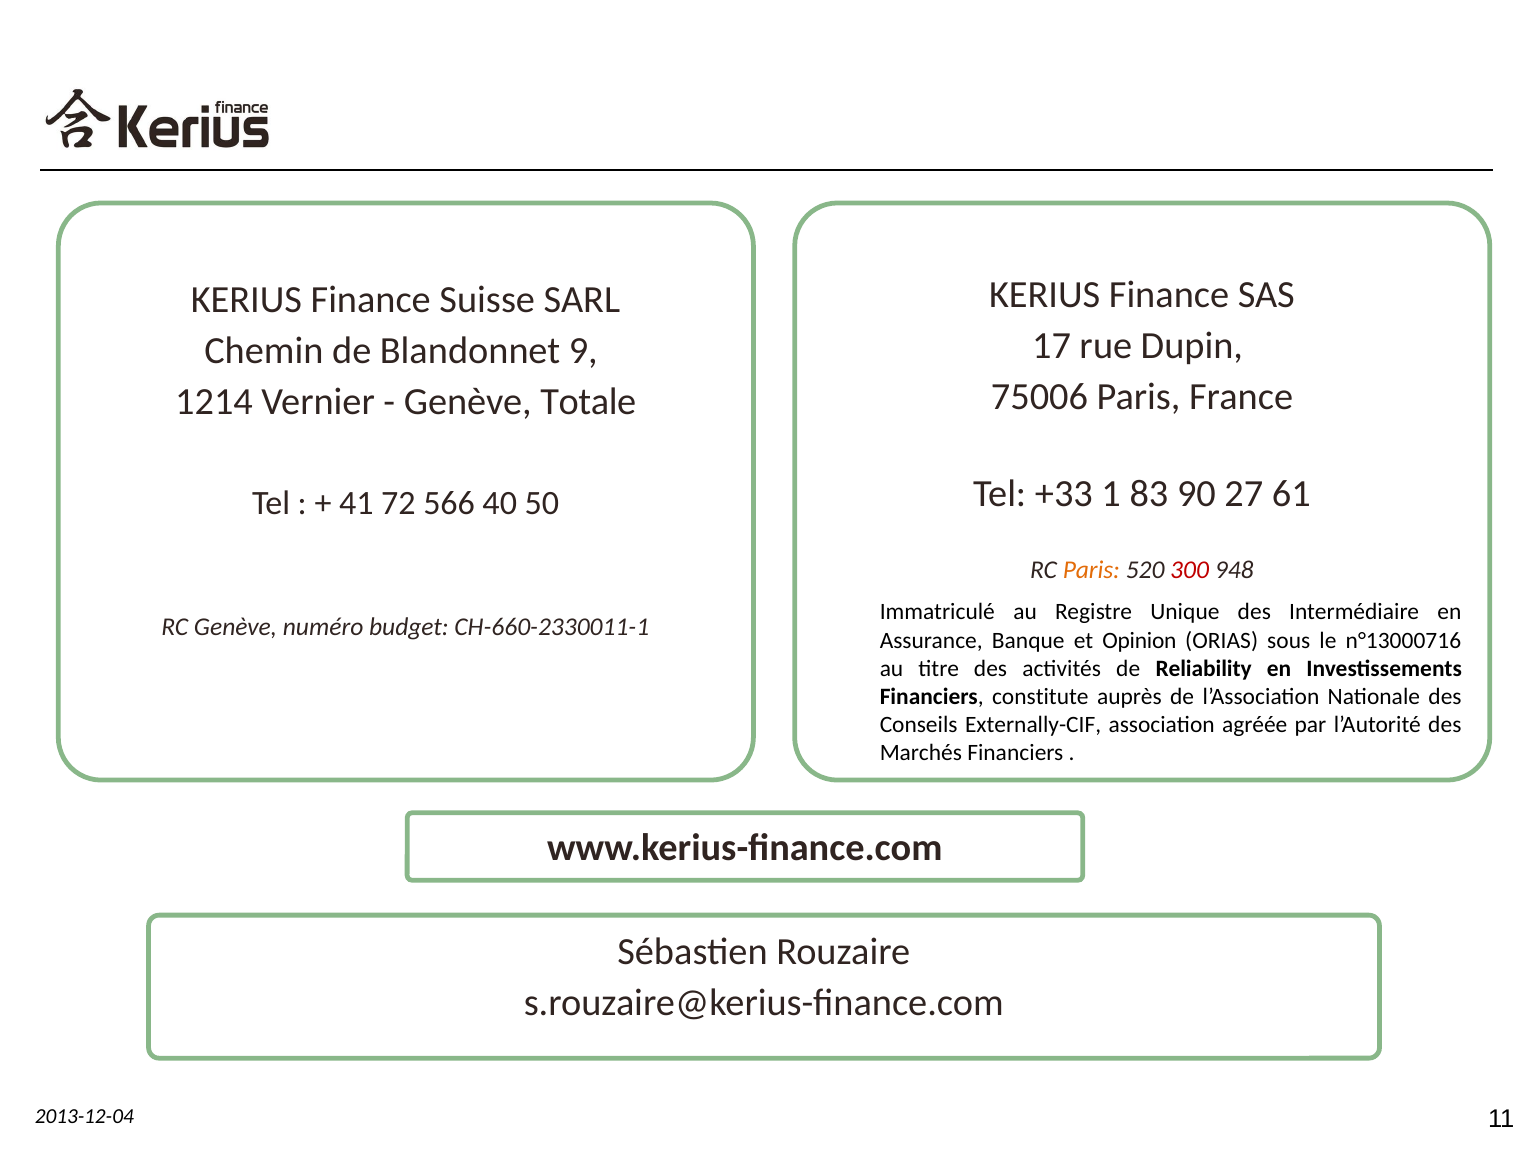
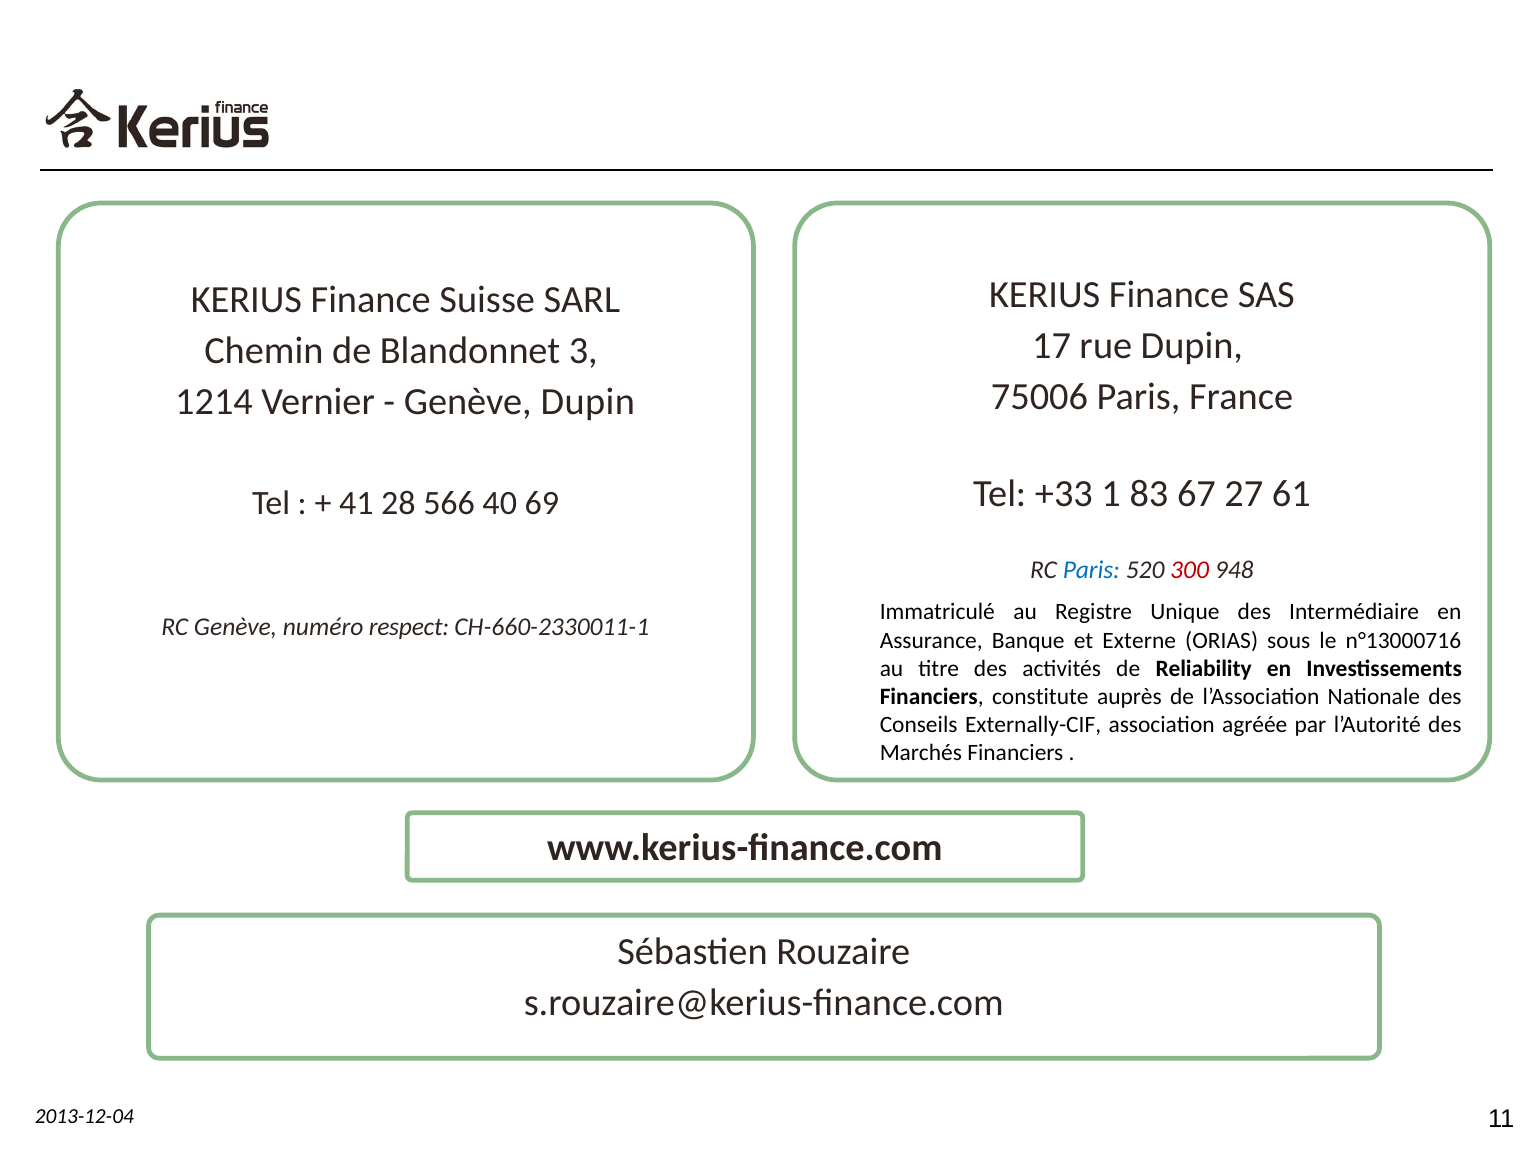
9: 9 -> 3
Genève Totale: Totale -> Dupin
90: 90 -> 67
72: 72 -> 28
50: 50 -> 69
Paris at (1091, 570) colour: orange -> blue
budget: budget -> respect
Opinion: Opinion -> Externe
